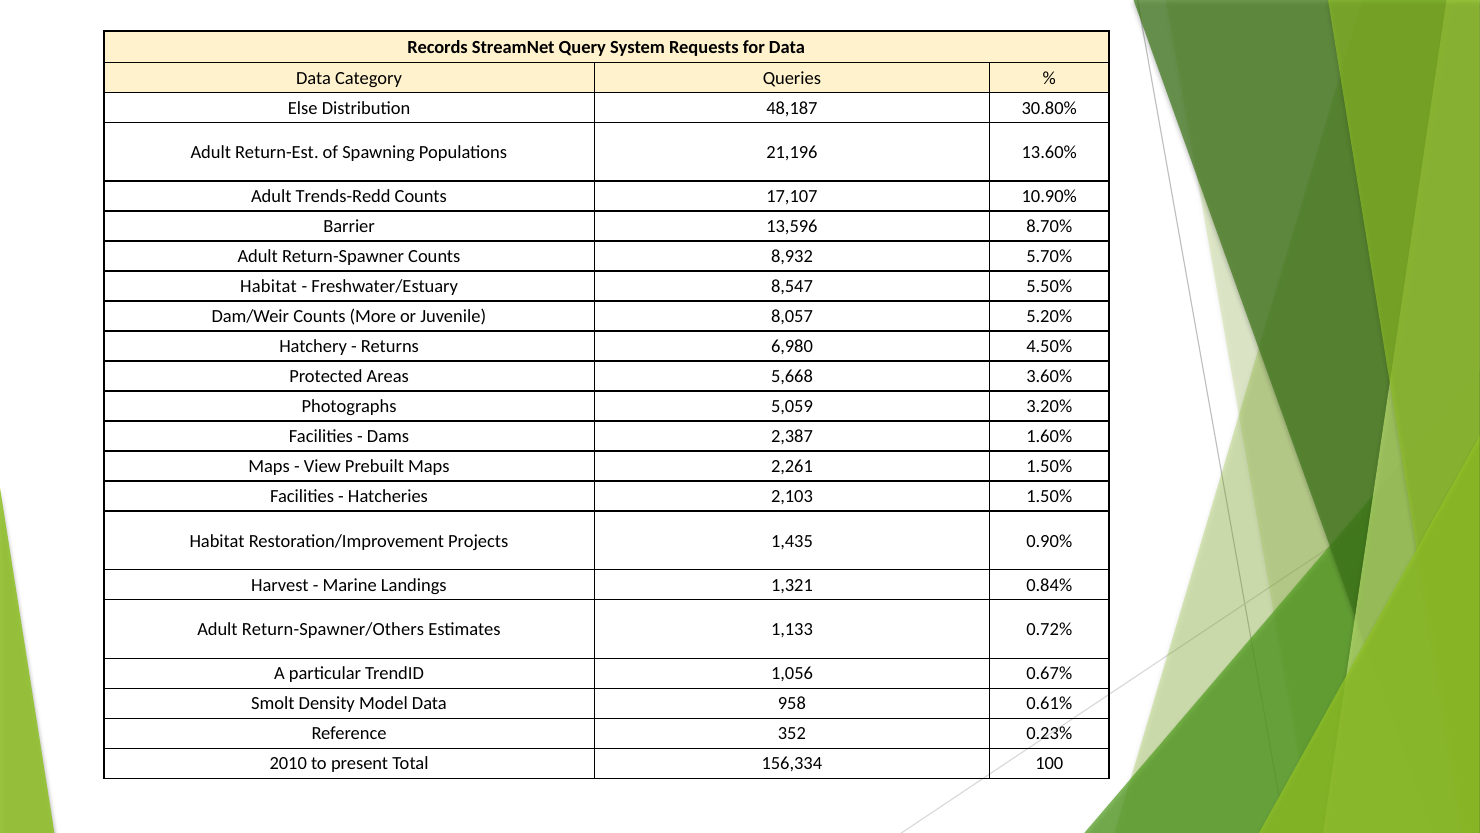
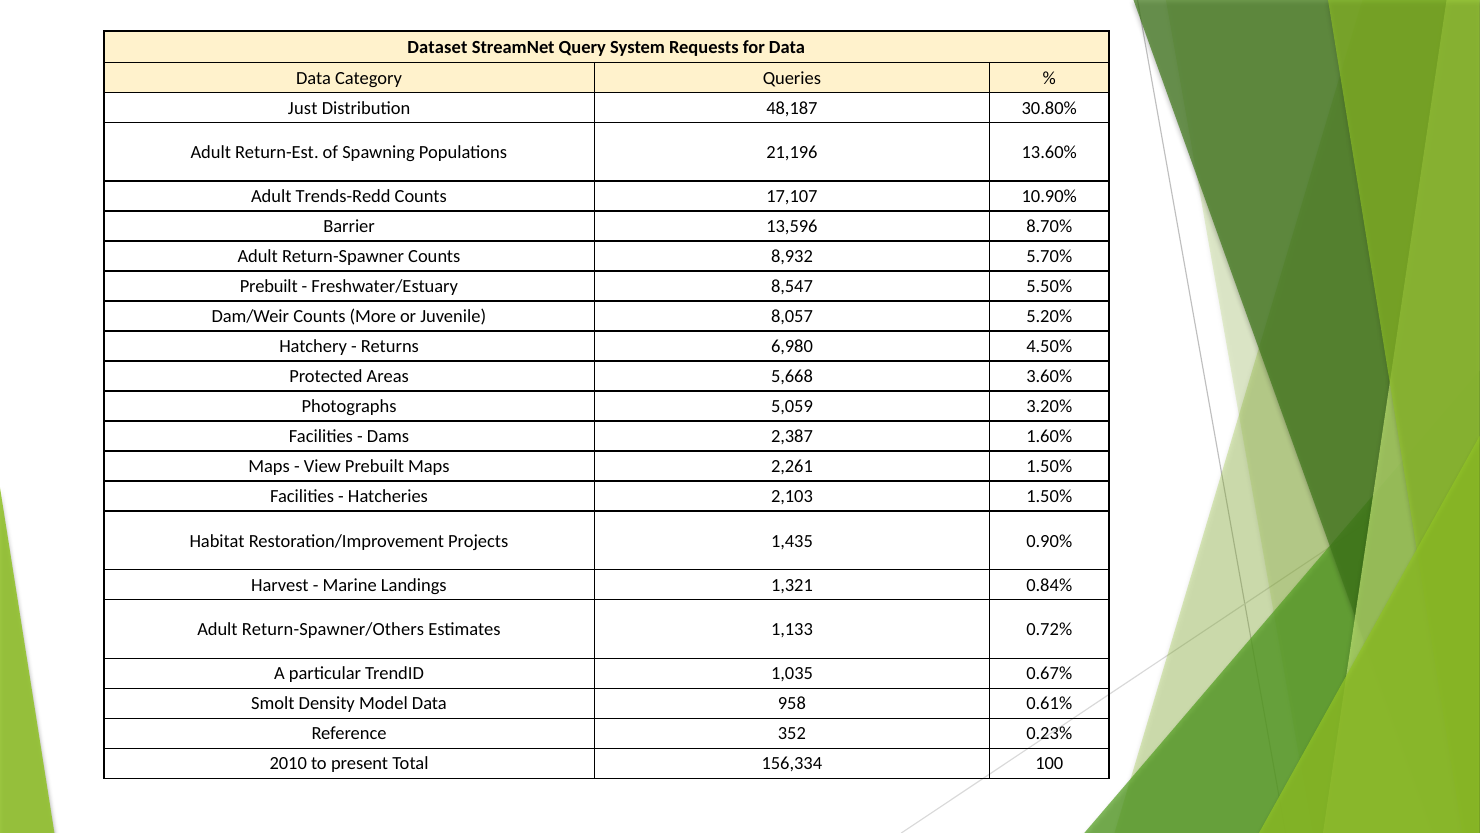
Records: Records -> Dataset
Else: Else -> Just
Habitat at (269, 286): Habitat -> Prebuilt
1,056: 1,056 -> 1,035
